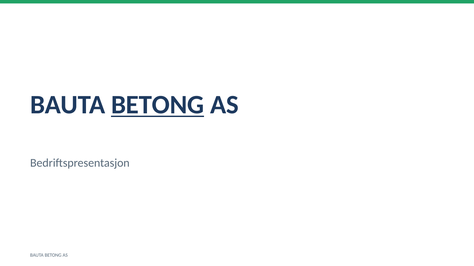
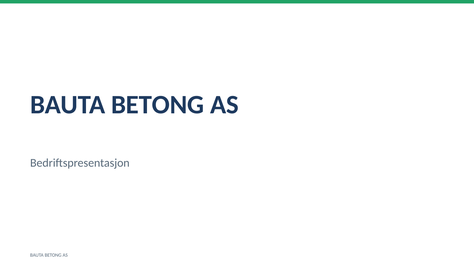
BETONG at (158, 105) underline: present -> none
